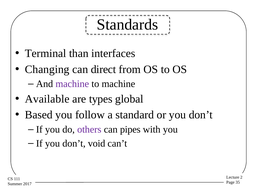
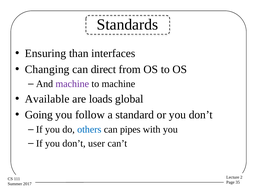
Terminal: Terminal -> Ensuring
types: types -> loads
Based: Based -> Going
others colour: purple -> blue
void: void -> user
